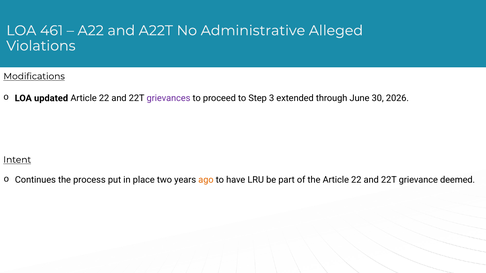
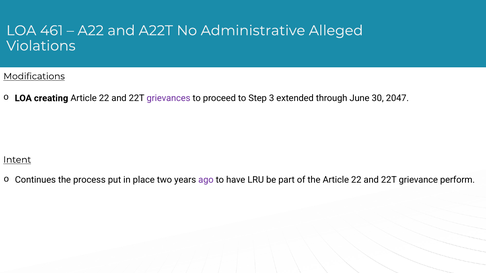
updated: updated -> creating
2026: 2026 -> 2047
ago colour: orange -> purple
deemed: deemed -> perform
